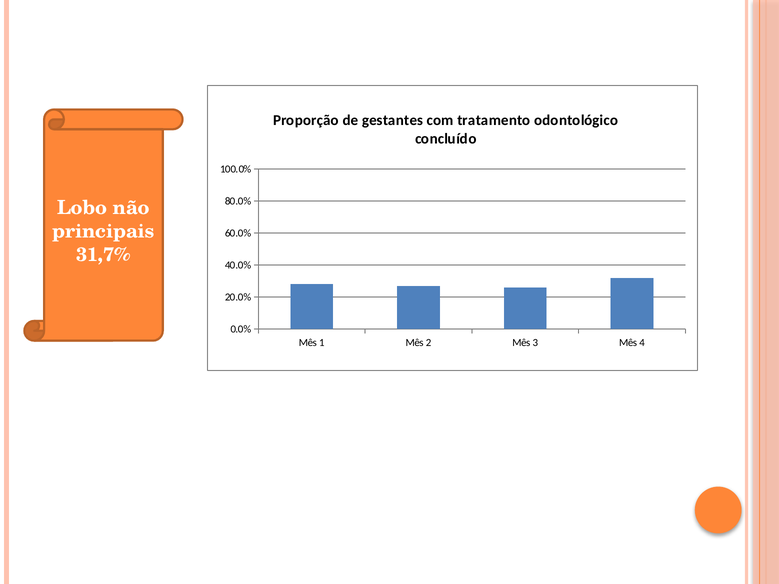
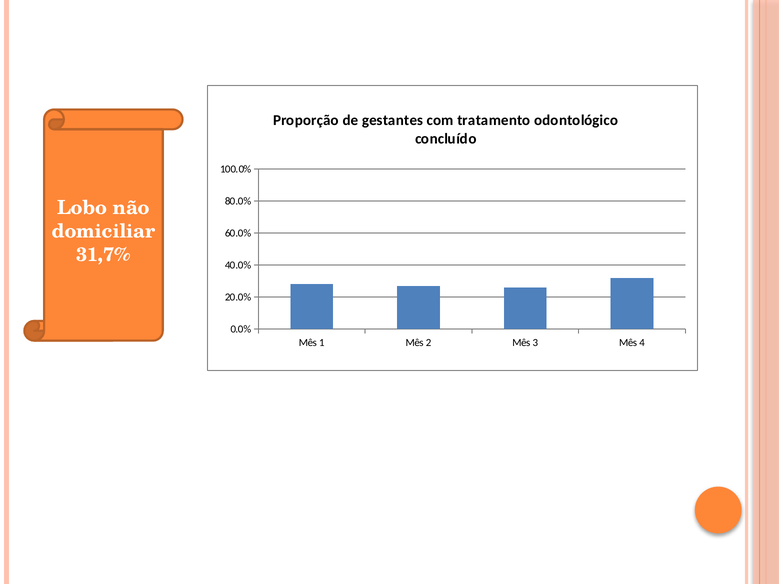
principais: principais -> domiciliar
